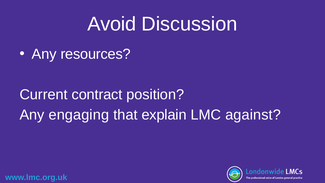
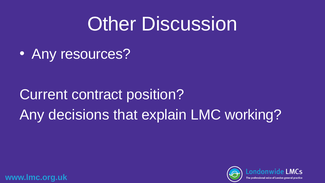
Avoid: Avoid -> Other
engaging: engaging -> decisions
against: against -> working
